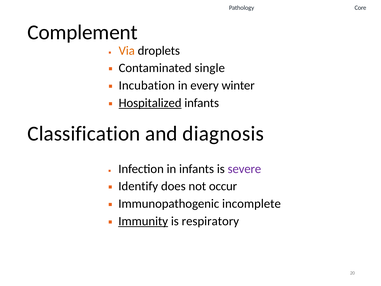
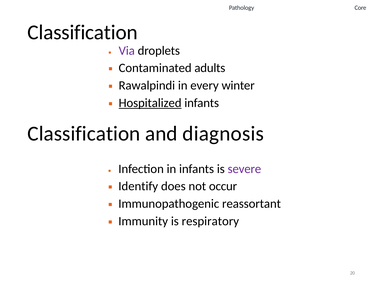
Complement at (83, 32): Complement -> Classification
Via colour: orange -> purple
single: single -> adults
Incubation: Incubation -> Rawalpindi
incomplete: incomplete -> reassortant
Immunity underline: present -> none
